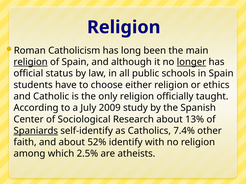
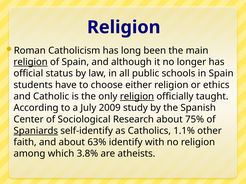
longer underline: present -> none
religion at (137, 97) underline: none -> present
13%: 13% -> 75%
7.4%: 7.4% -> 1.1%
52%: 52% -> 63%
2.5%: 2.5% -> 3.8%
